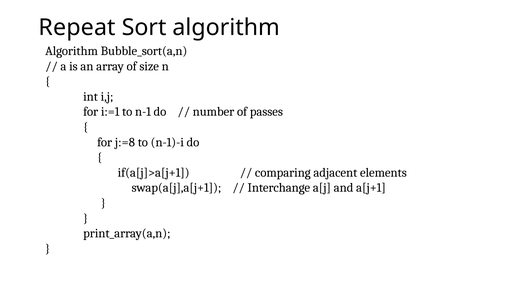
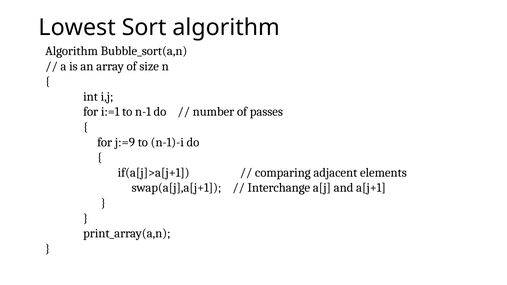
Repeat: Repeat -> Lowest
j:=8: j:=8 -> j:=9
